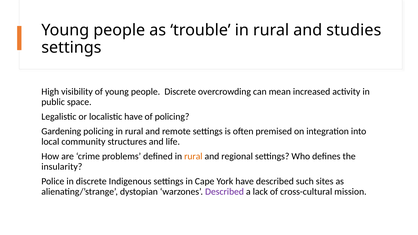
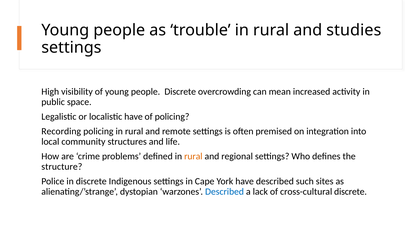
Gardening: Gardening -> Recording
insularity: insularity -> structure
Described at (225, 192) colour: purple -> blue
cross-cultural mission: mission -> discrete
